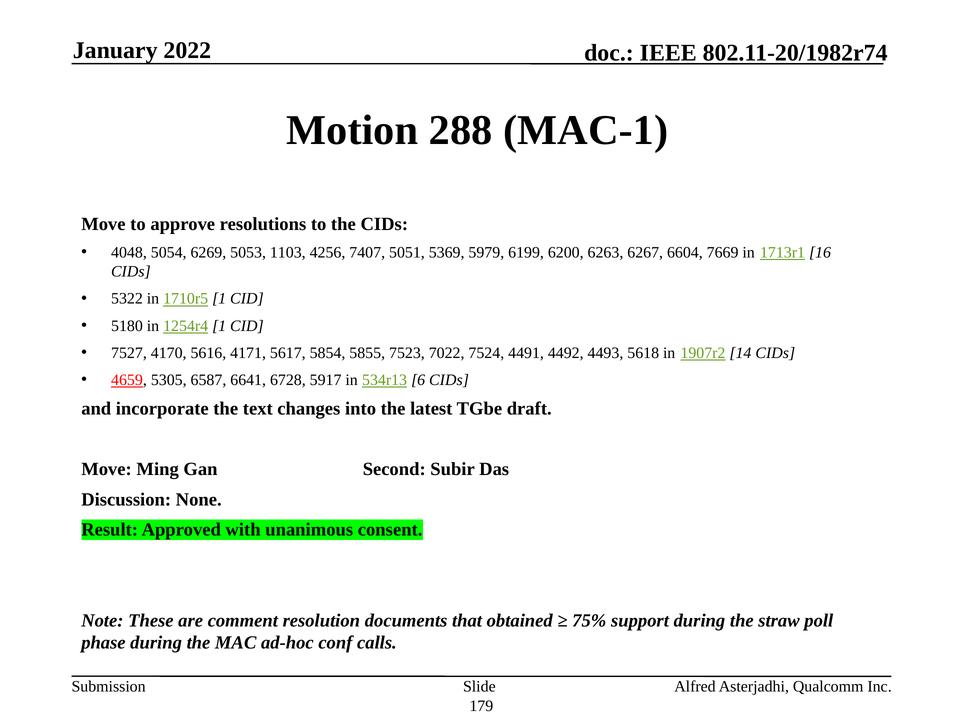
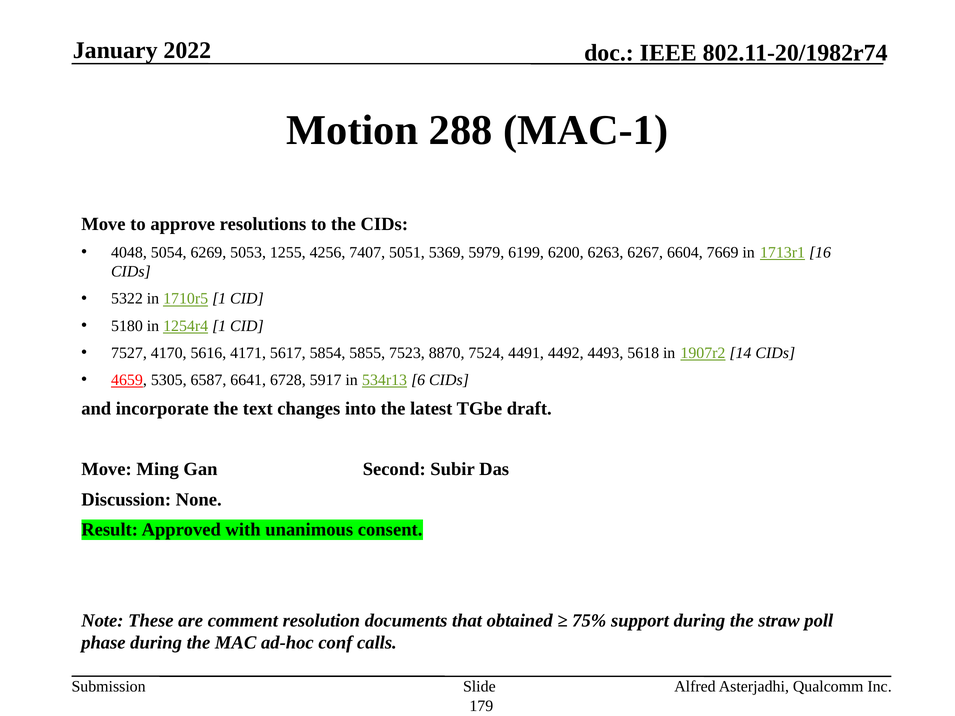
1103: 1103 -> 1255
7022: 7022 -> 8870
